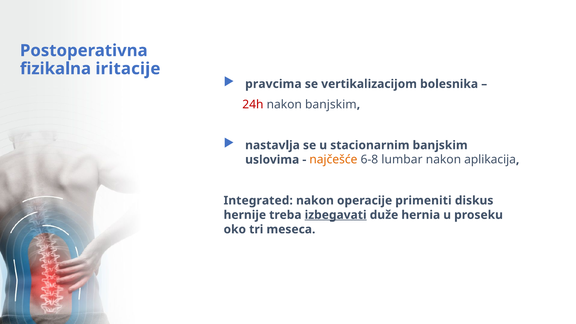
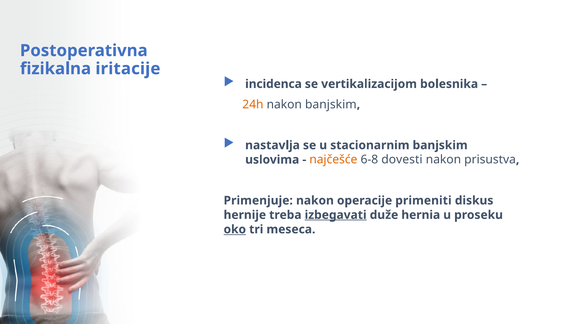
pravcima: pravcima -> incidenca
24h colour: red -> orange
lumbar: lumbar -> dovesti
aplikacija: aplikacija -> prisustva
Integrated: Integrated -> Primenjuje
oko underline: none -> present
